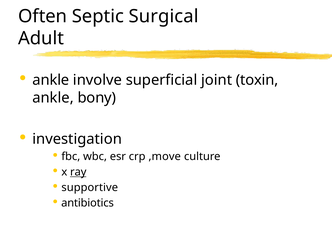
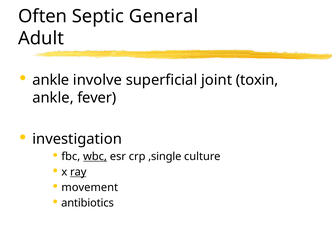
Surgical: Surgical -> General
bony: bony -> fever
wbc underline: none -> present
,move: ,move -> ,single
supportive: supportive -> movement
